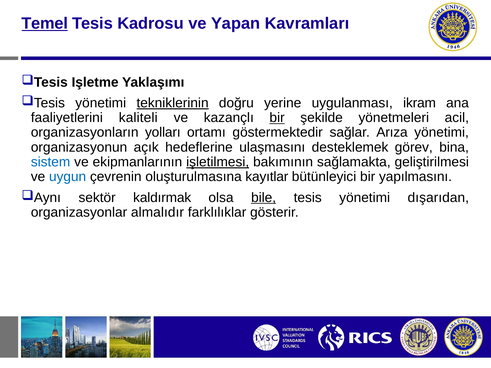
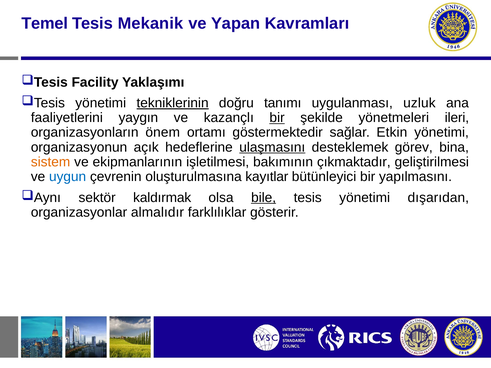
Temel underline: present -> none
Kadrosu: Kadrosu -> Mekanik
Işletme: Işletme -> Facility
yerine: yerine -> tanımı
ikram: ikram -> uzluk
kaliteli: kaliteli -> yaygın
acil: acil -> ileri
yolları: yolları -> önem
Arıza: Arıza -> Etkin
ulaşmasını underline: none -> present
sistem colour: blue -> orange
işletilmesi underline: present -> none
sağlamakta: sağlamakta -> çıkmaktadır
